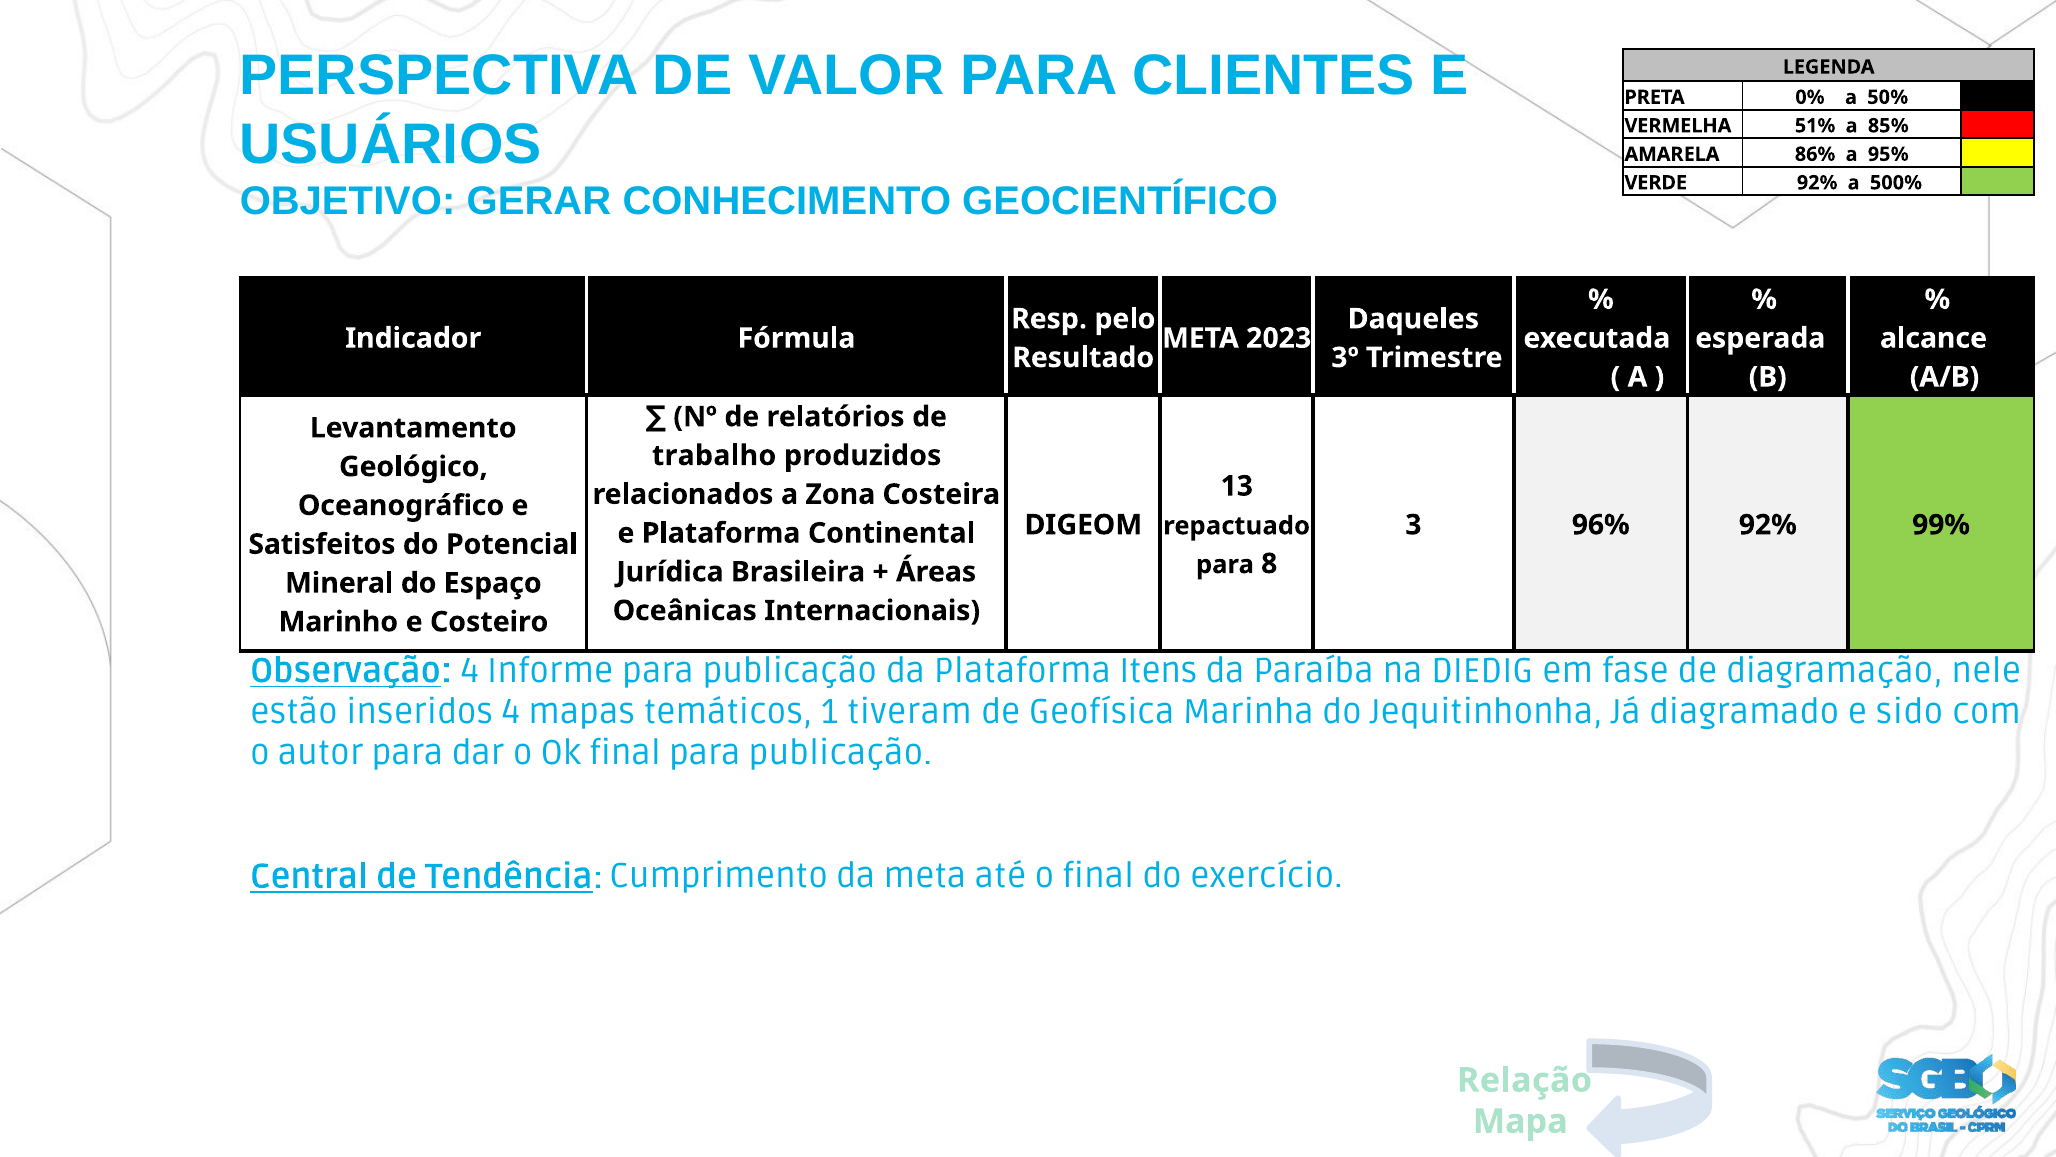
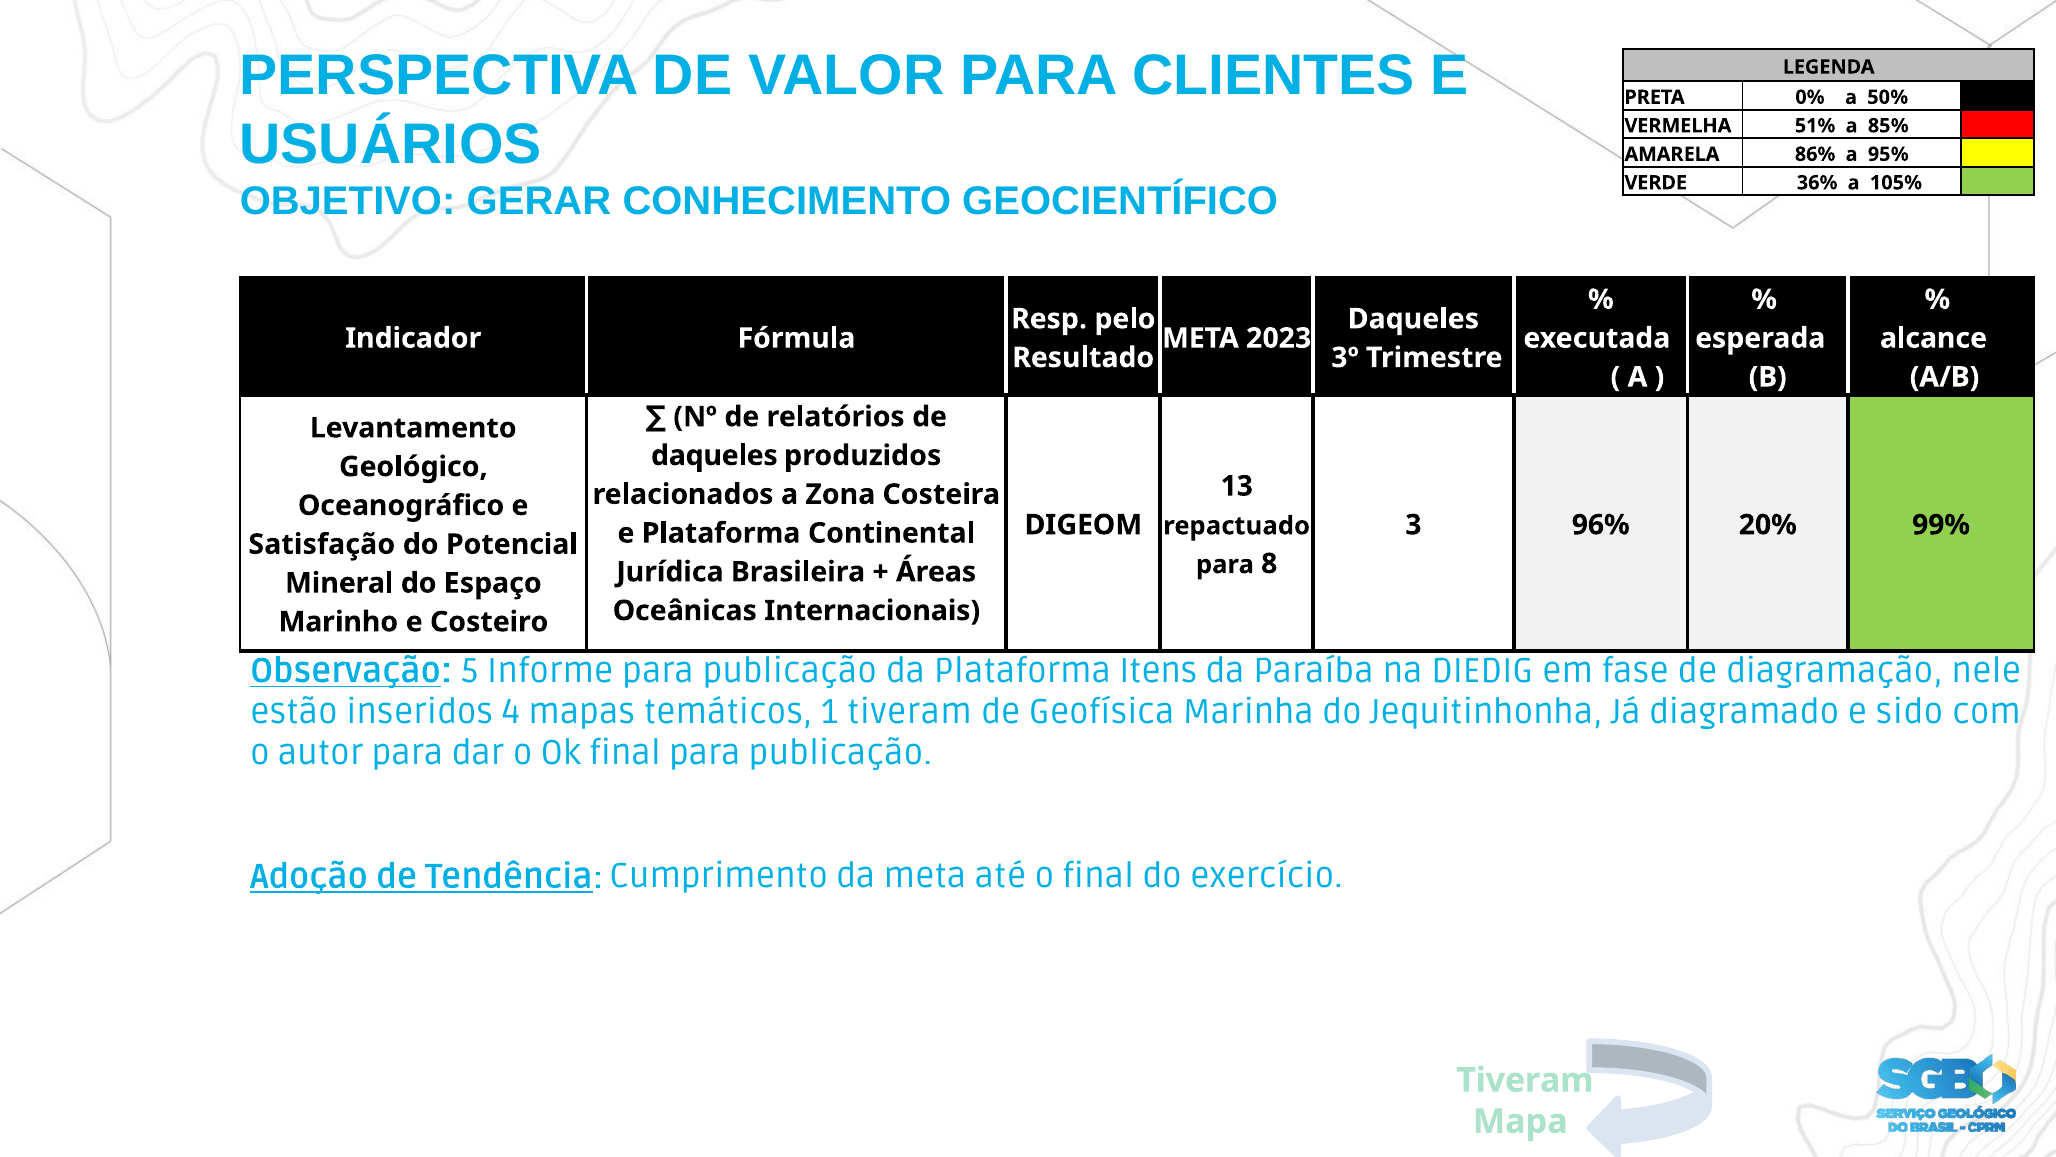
VERDE 92%: 92% -> 36%
500%: 500% -> 105%
trabalho at (714, 455): trabalho -> daqueles
96% 92%: 92% -> 20%
Satisfeitos: Satisfeitos -> Satisfação
Observação 4: 4 -> 5
Central: Central -> Adoção
Relação at (1525, 1080): Relação -> Tiveram
